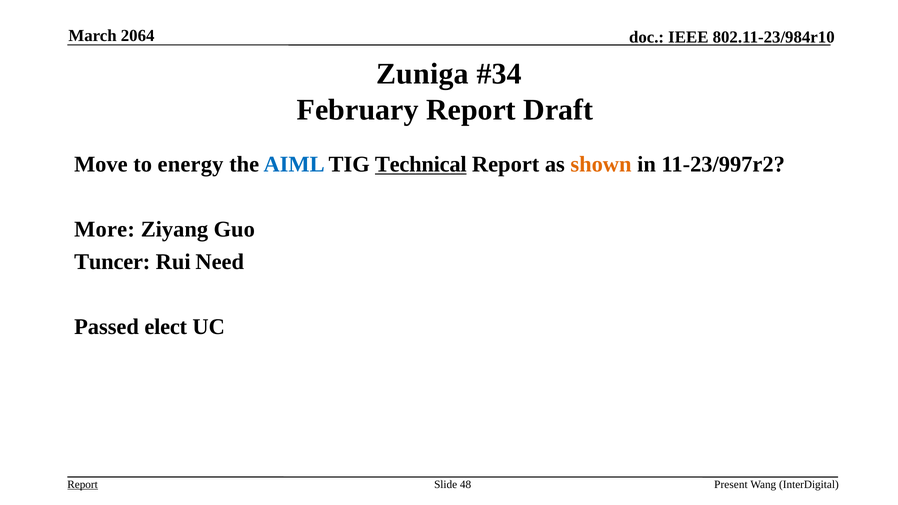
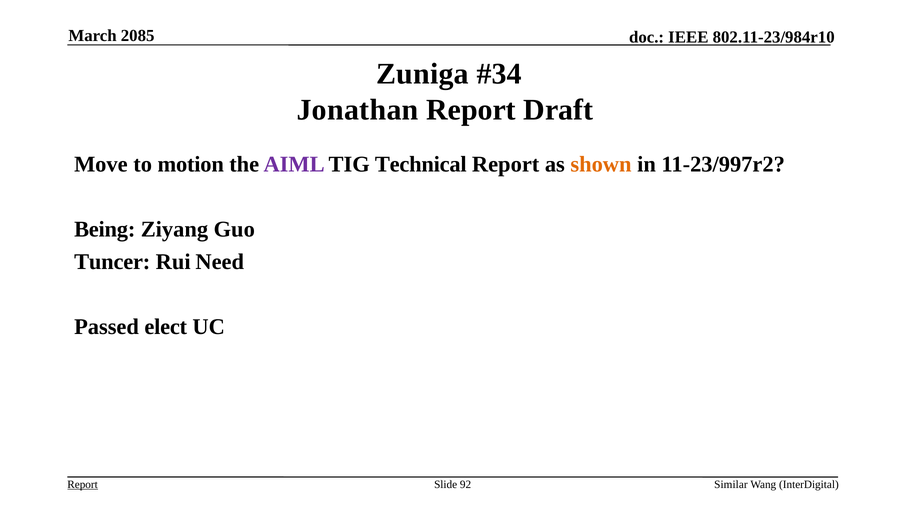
2064: 2064 -> 2085
February: February -> Jonathan
energy: energy -> motion
AIML colour: blue -> purple
Technical underline: present -> none
More: More -> Being
48: 48 -> 92
Present: Present -> Similar
